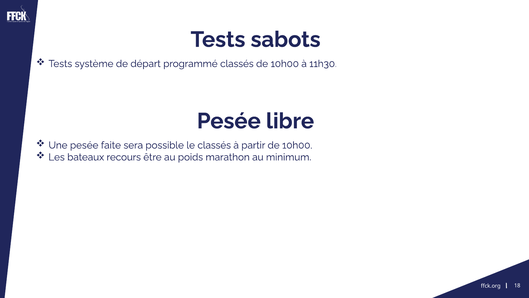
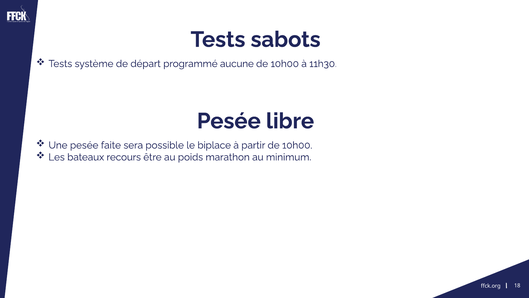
programmé classés: classés -> aucune
le classés: classés -> biplace
